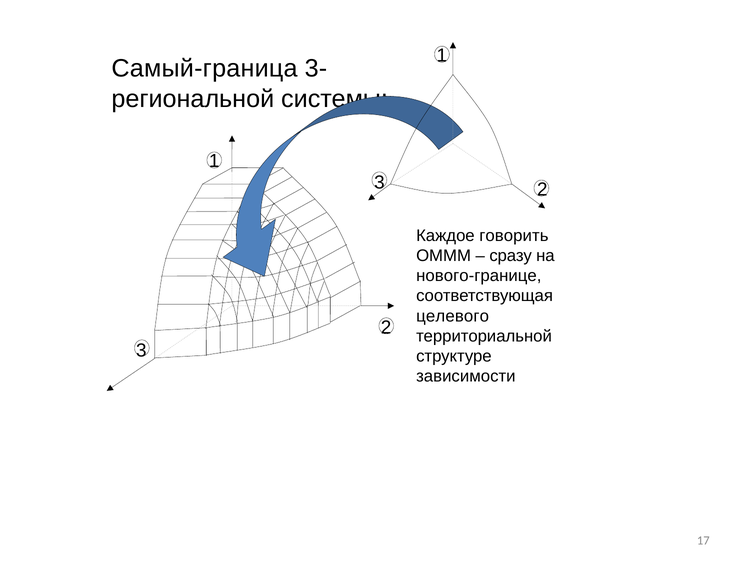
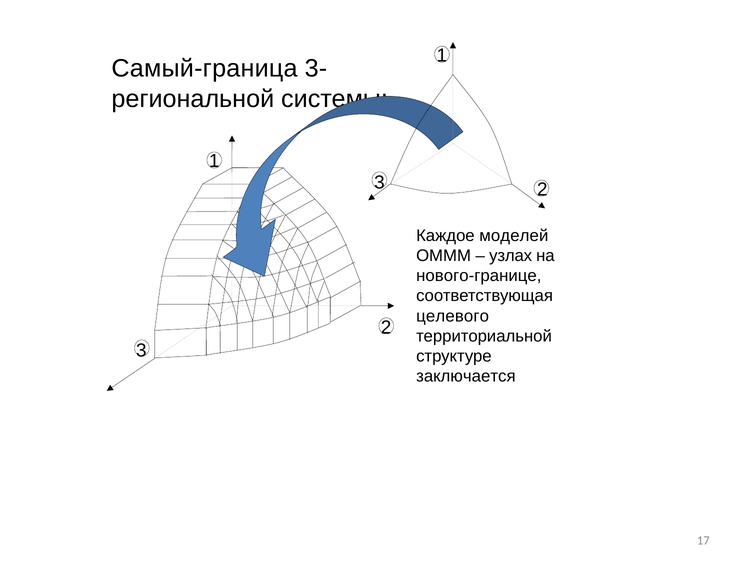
говорить: говорить -> моделей
сразу: сразу -> узлах
зависимости: зависимости -> заключается
